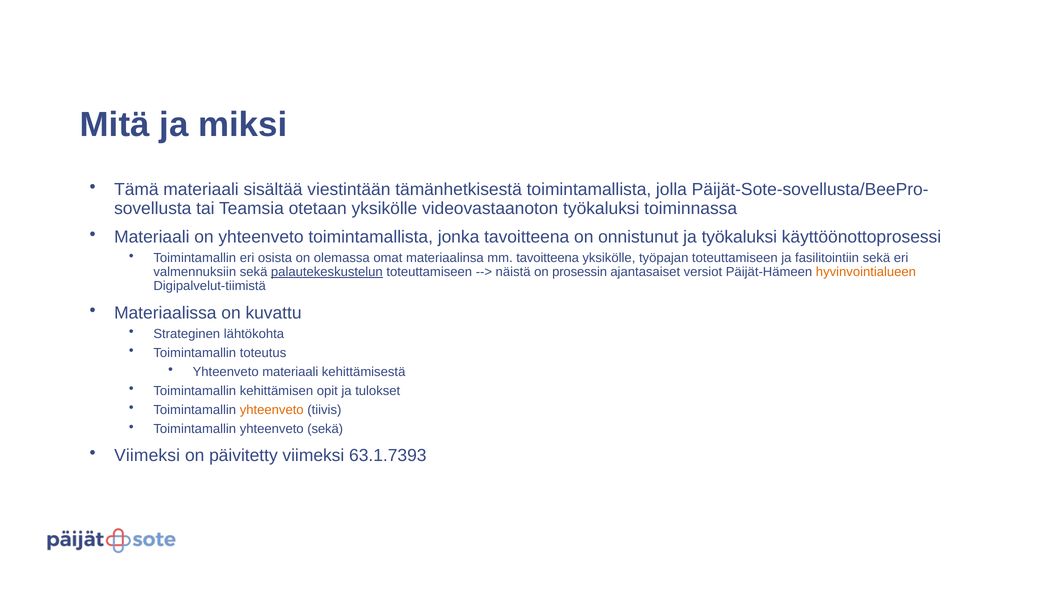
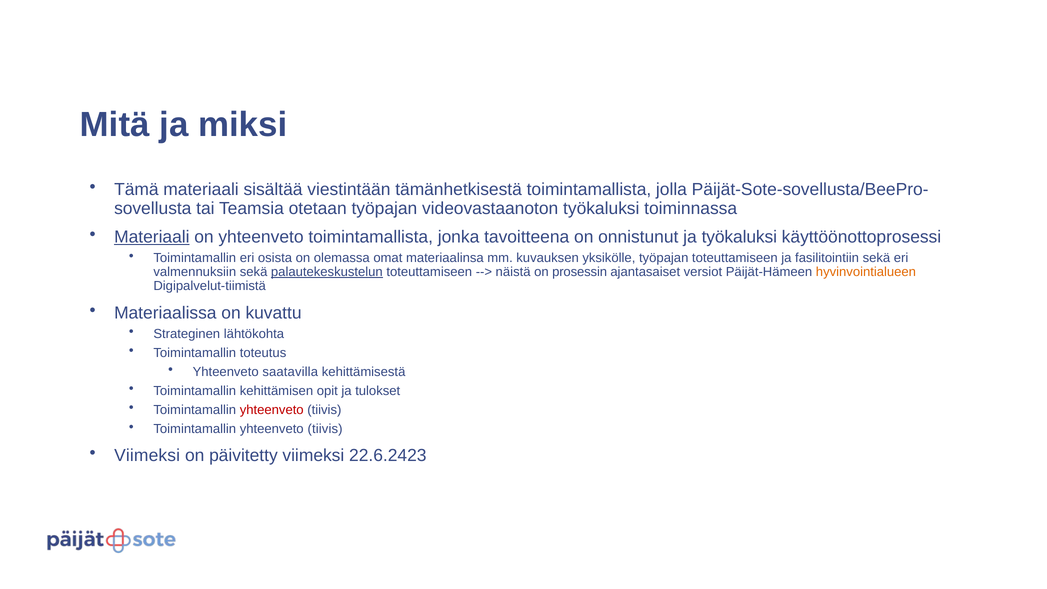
otetaan yksikölle: yksikölle -> työpajan
Materiaali at (152, 237) underline: none -> present
mm tavoitteena: tavoitteena -> kuvauksen
Yhteenveto materiaali: materiaali -> saatavilla
yhteenveto at (272, 410) colour: orange -> red
sekä at (325, 429): sekä -> tiivis
63.1.7393: 63.1.7393 -> 22.6.2423
